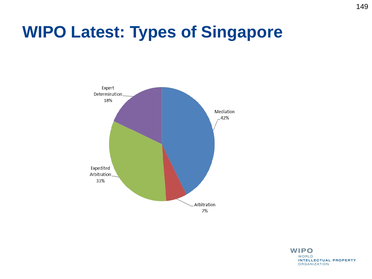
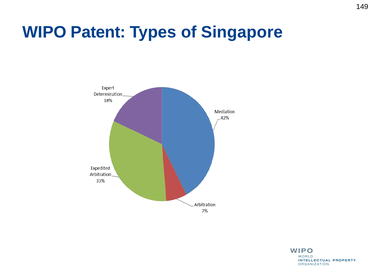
Latest: Latest -> Patent
